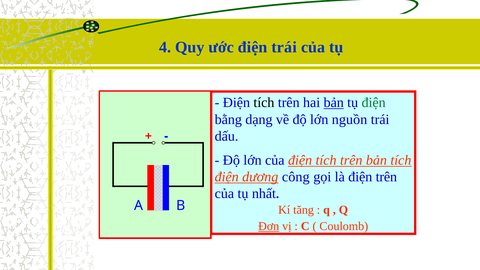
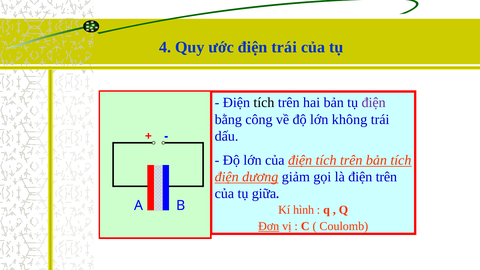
bản at (334, 103) underline: present -> none
điện at (374, 103) colour: green -> purple
dạng: dạng -> công
nguồn: nguồn -> không
công: công -> giảm
nhất: nhất -> giữa
tăng: tăng -> hình
